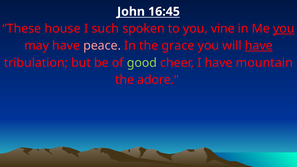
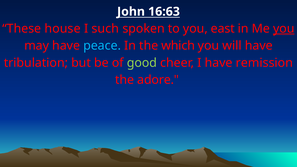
16:45: 16:45 -> 16:63
vine: vine -> east
peace colour: pink -> light blue
grace: grace -> which
have at (259, 46) underline: present -> none
mountain: mountain -> remission
